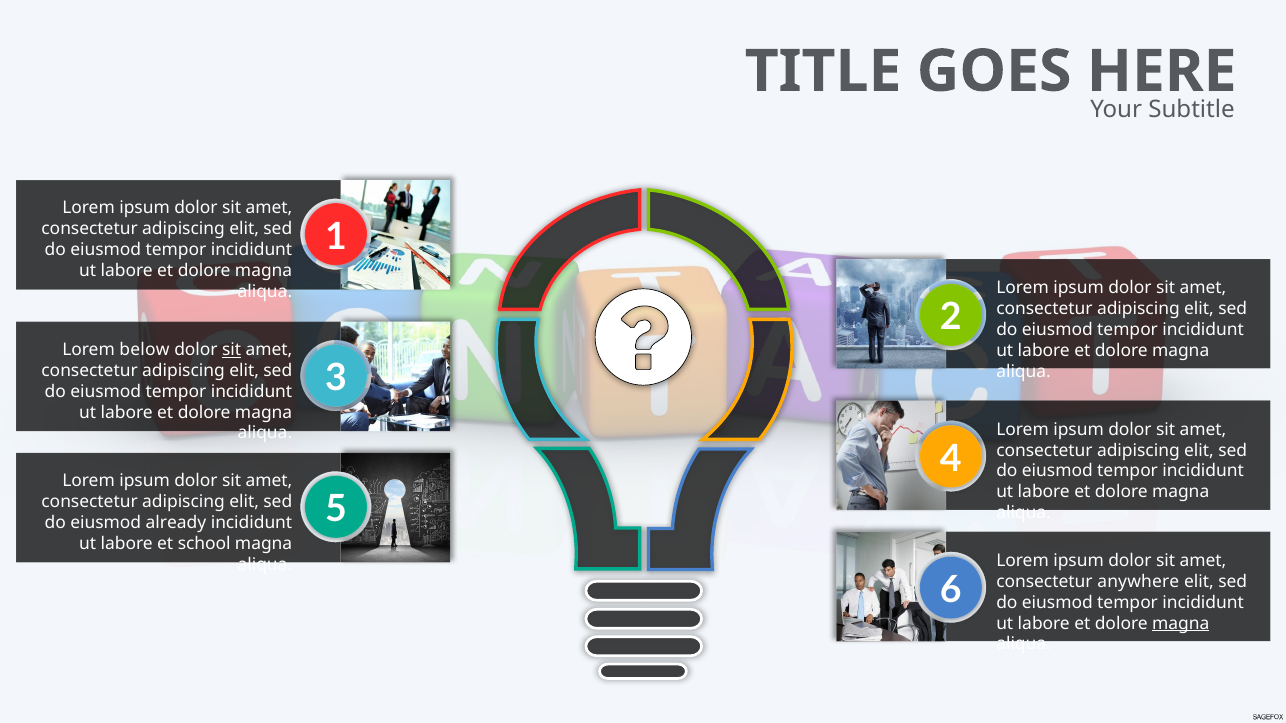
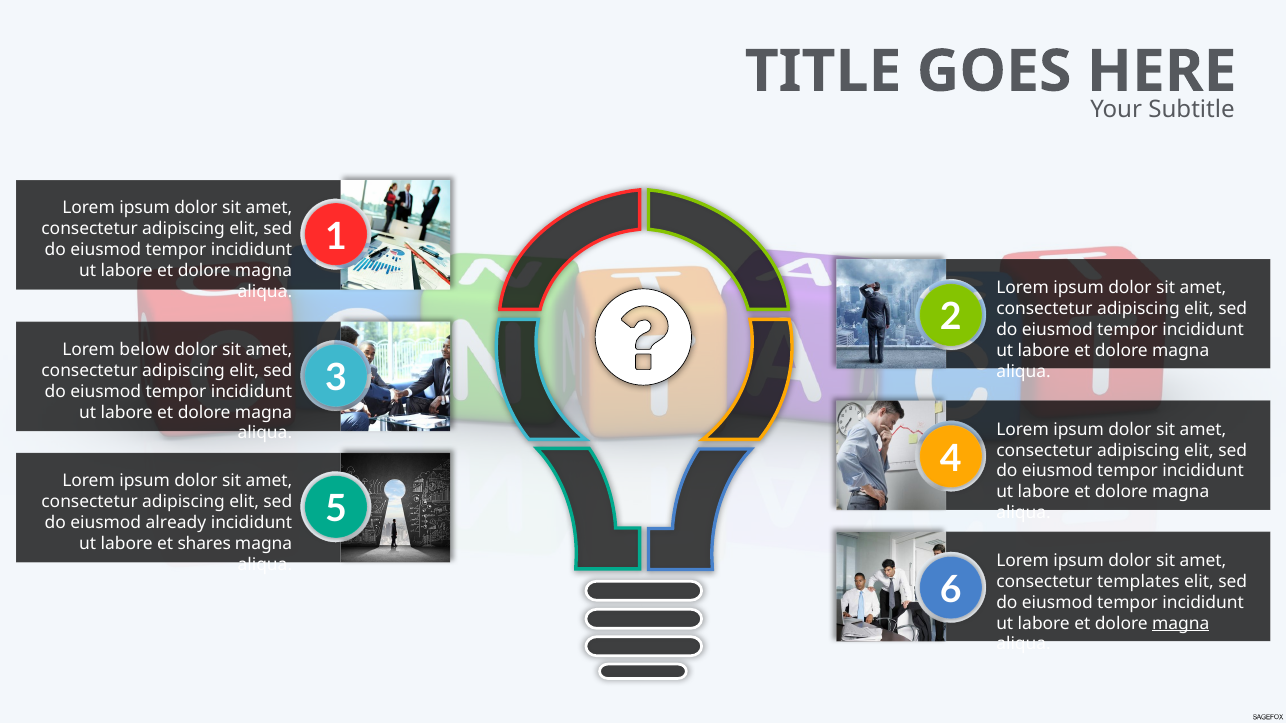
sit at (232, 350) underline: present -> none
school: school -> shares
anywhere: anywhere -> templates
